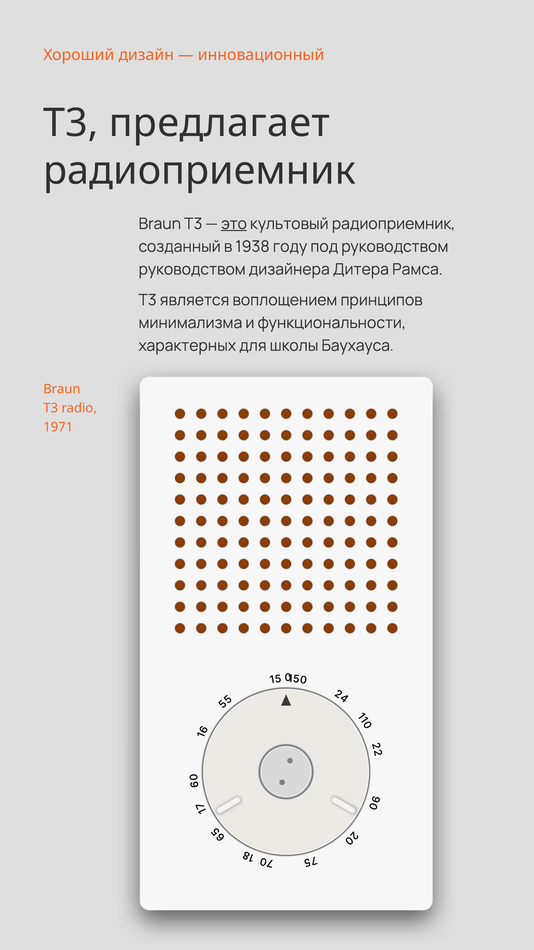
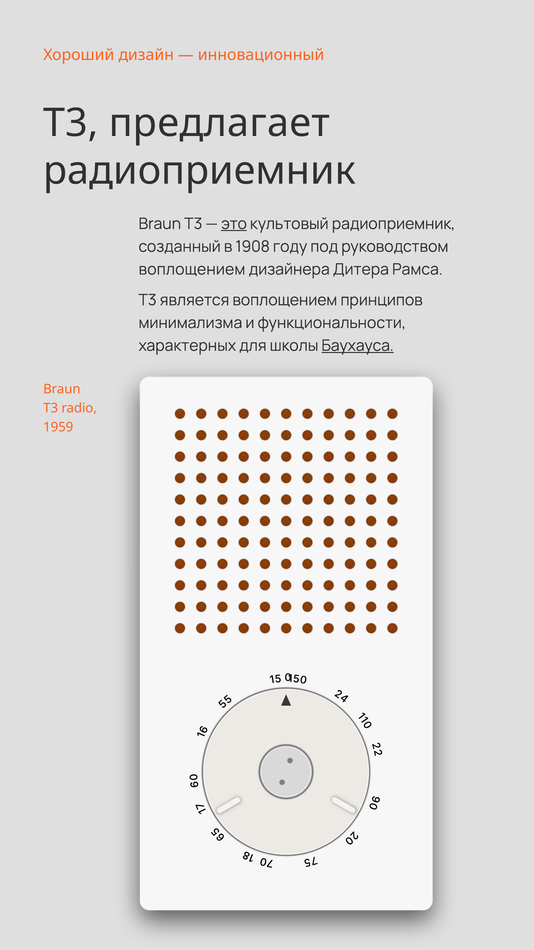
1938: 1938 -> 1908
руководством at (192, 269): руководством -> воплощением
Баухауса underline: none -> present
1971: 1971 -> 1959
